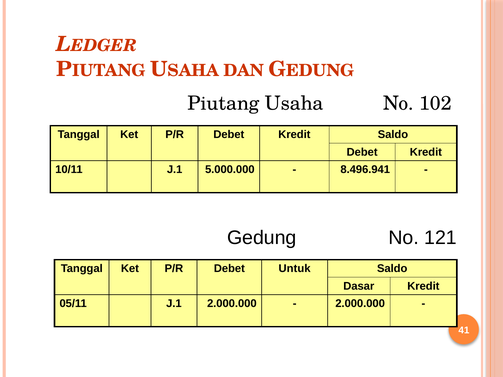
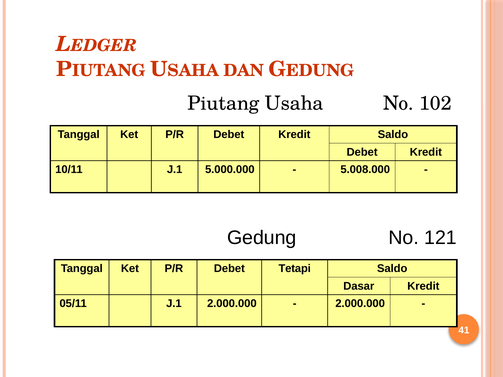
8.496.941: 8.496.941 -> 5.008.000
Untuk: Untuk -> Tetapi
